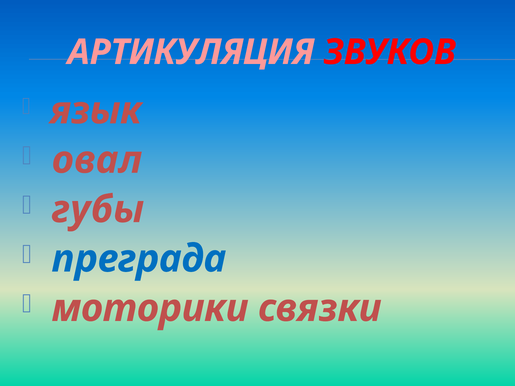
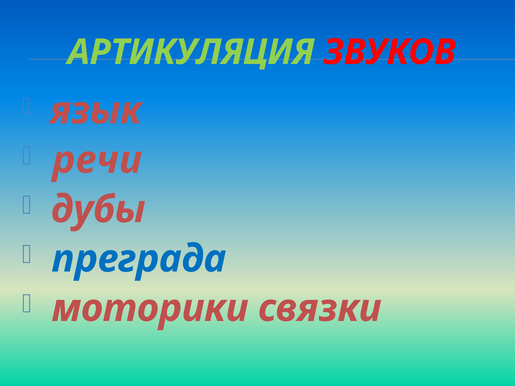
АРТИКУЛЯЦИЯ colour: pink -> light green
овал: овал -> речи
губы: губы -> дубы
